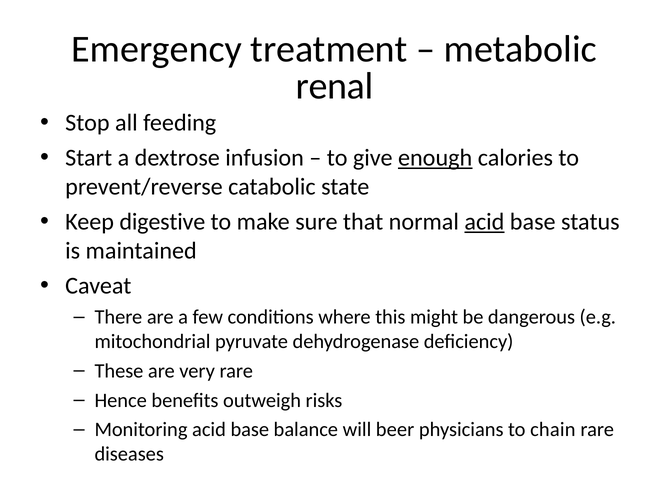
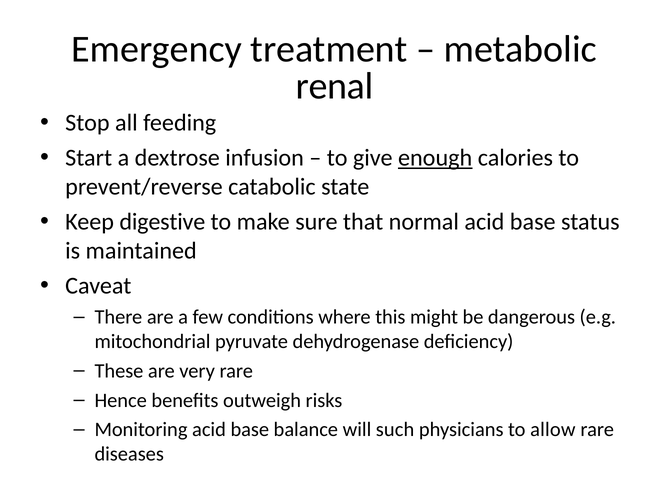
acid at (484, 222) underline: present -> none
beer: beer -> such
chain: chain -> allow
